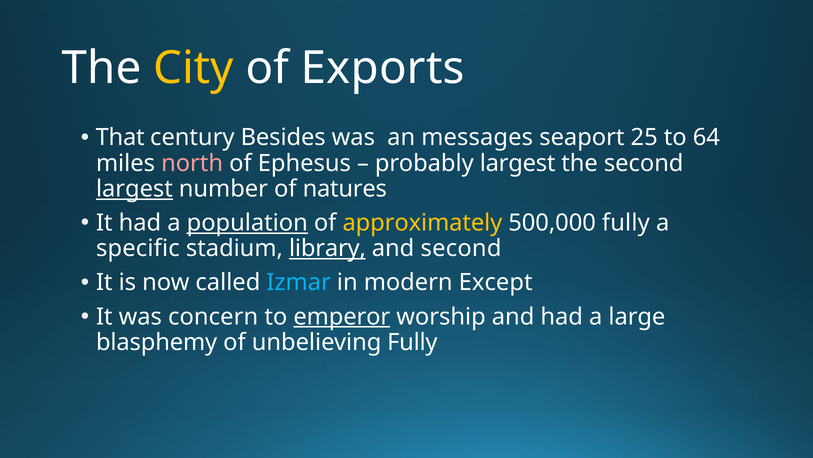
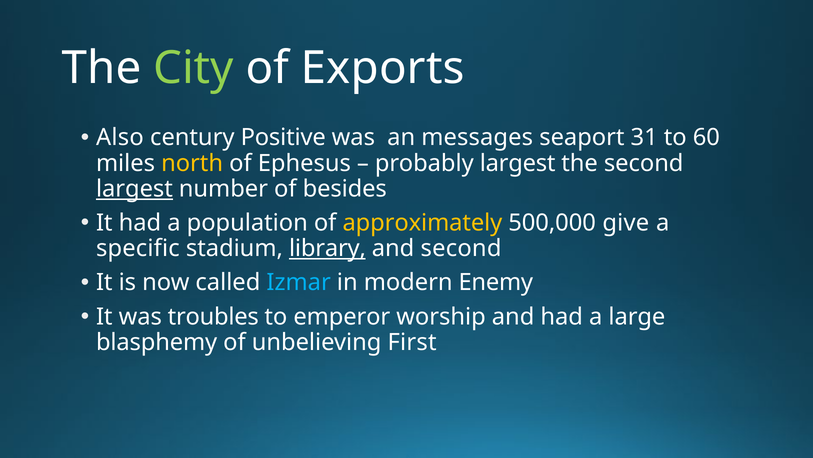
City colour: yellow -> light green
That: That -> Also
Besides: Besides -> Positive
25: 25 -> 31
64: 64 -> 60
north colour: pink -> yellow
natures: natures -> besides
population underline: present -> none
500,000 fully: fully -> give
Except: Except -> Enemy
concern: concern -> troubles
emperor underline: present -> none
unbelieving Fully: Fully -> First
